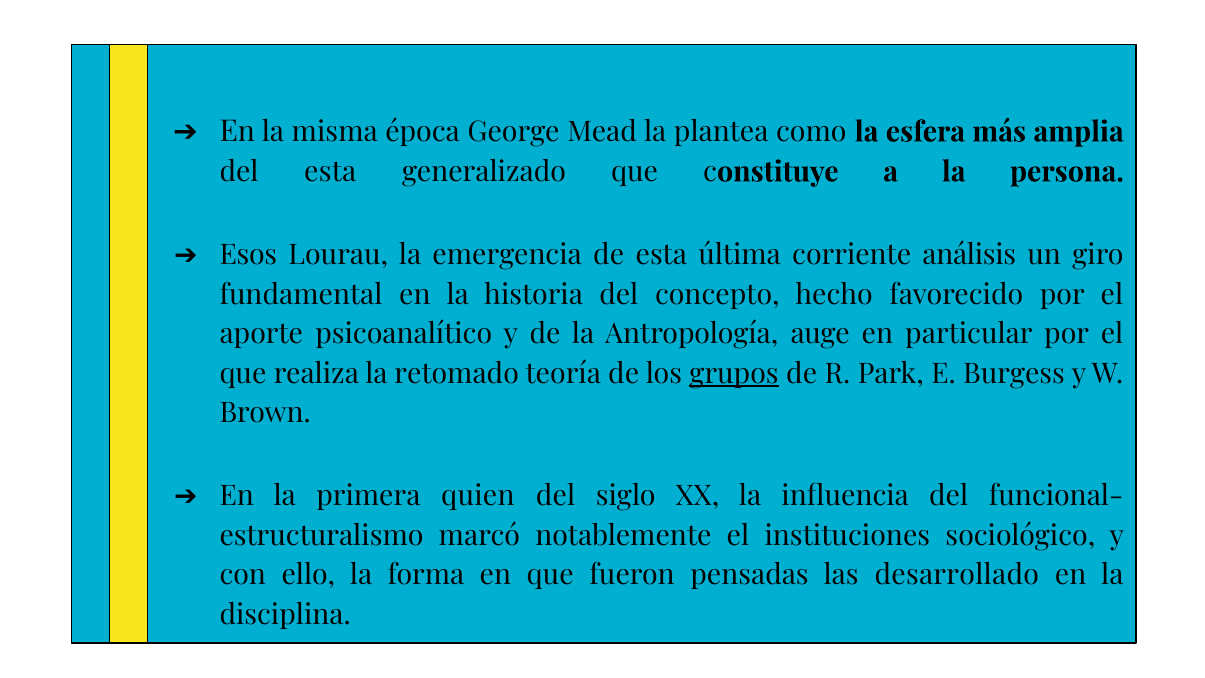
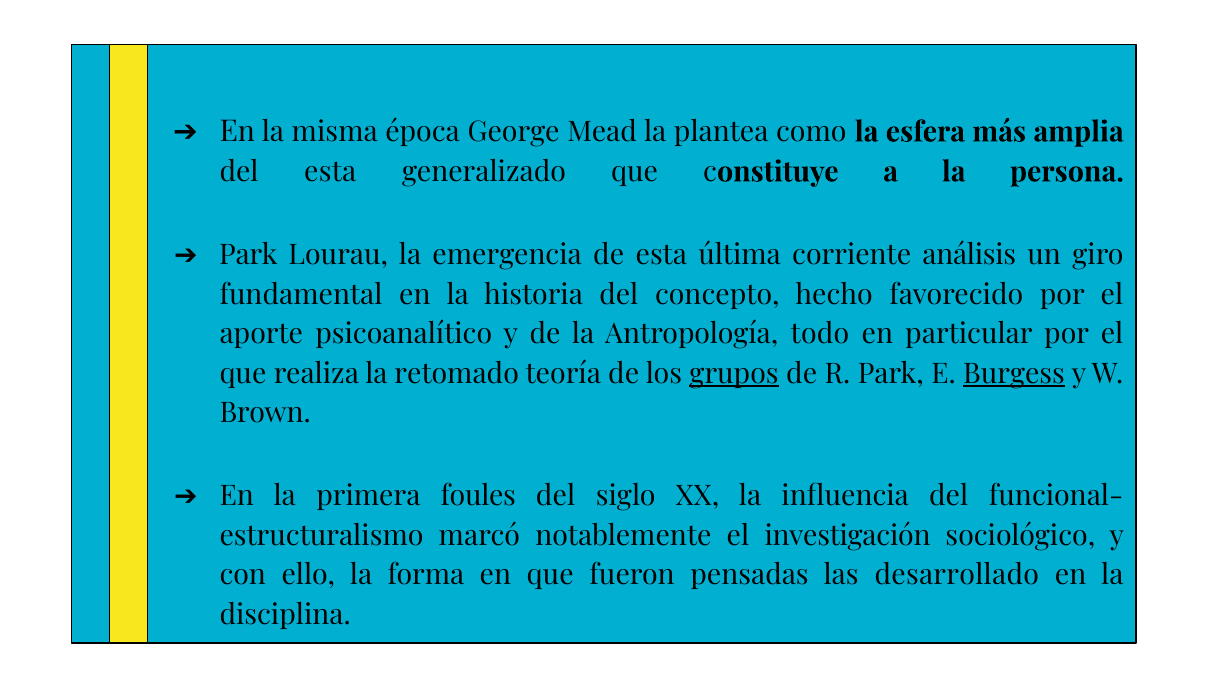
Esos at (248, 255): Esos -> Park
auge: auge -> todo
Burgess underline: none -> present
quien: quien -> foules
instituciones: instituciones -> investigación
